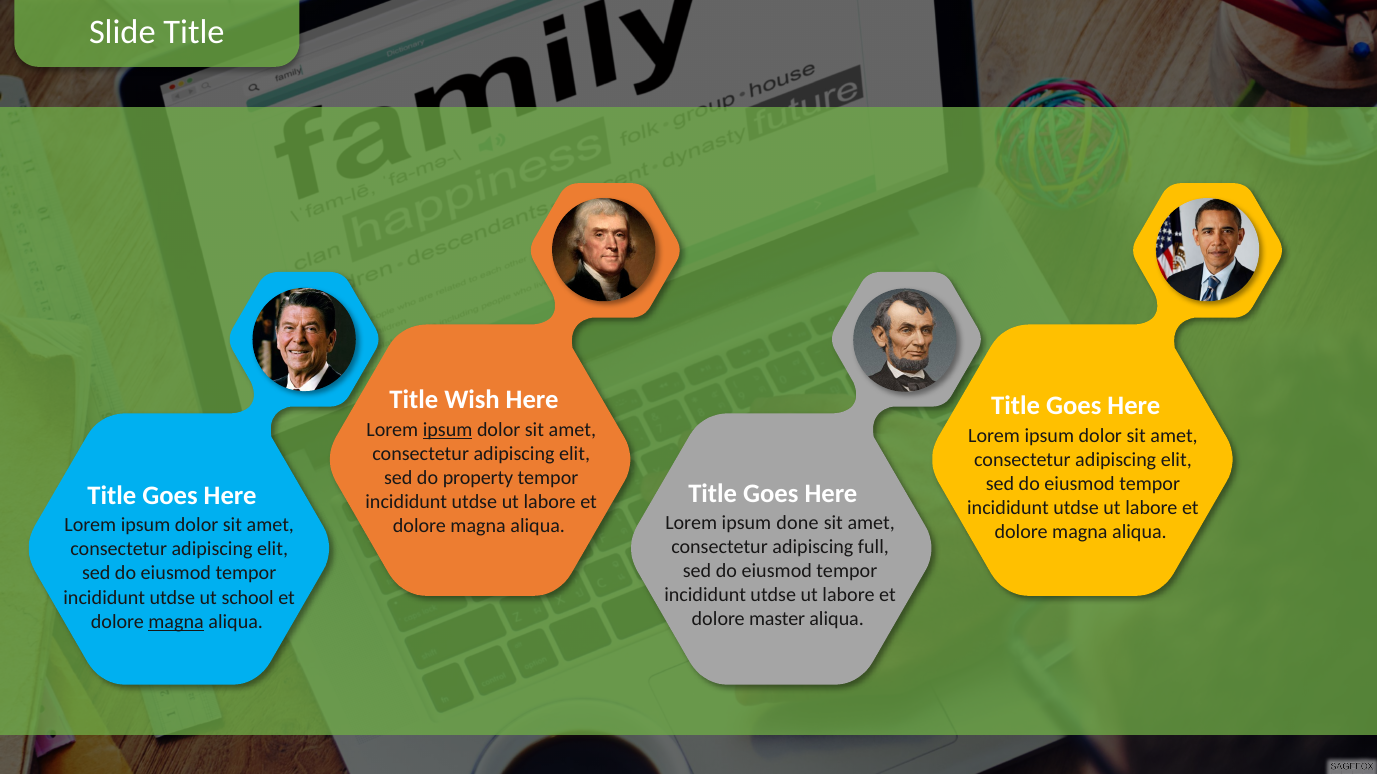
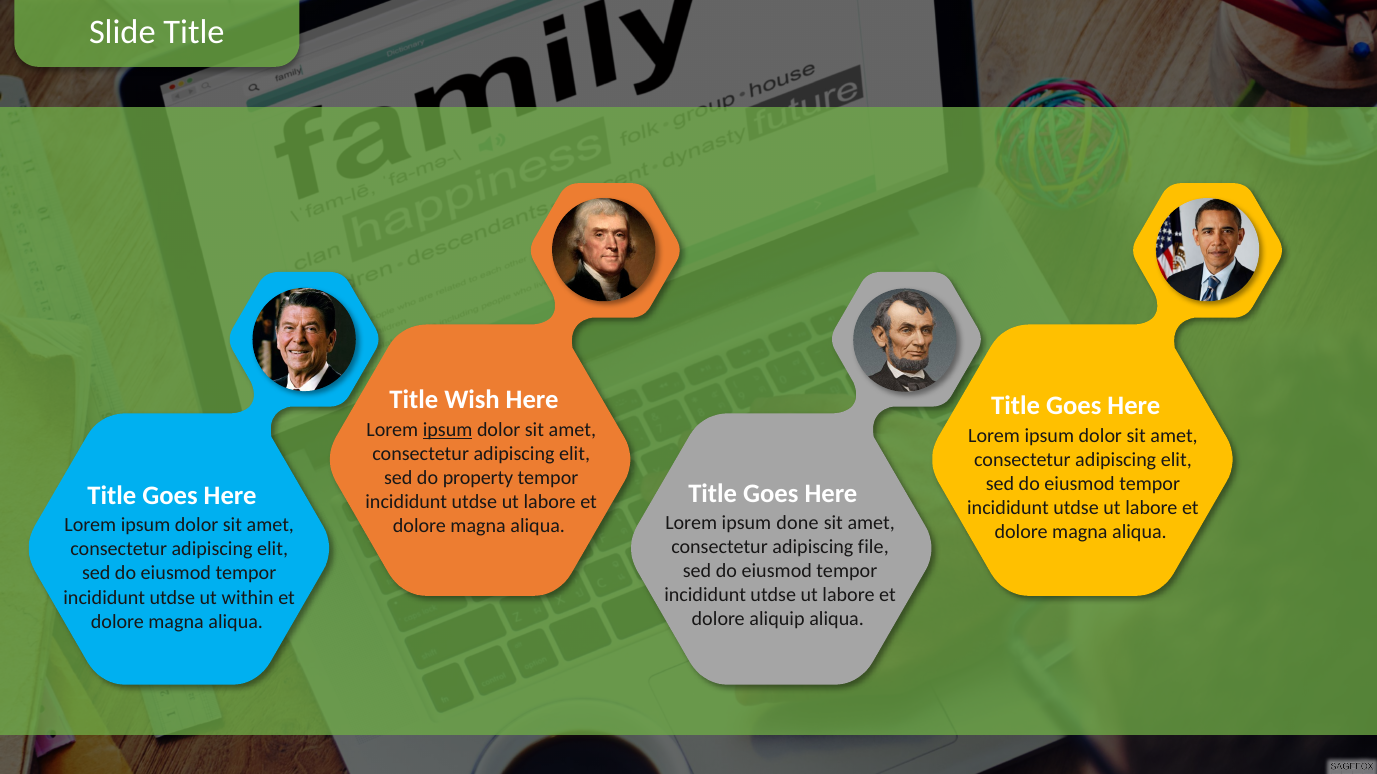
full: full -> file
school: school -> within
master: master -> aliquip
magna at (176, 622) underline: present -> none
